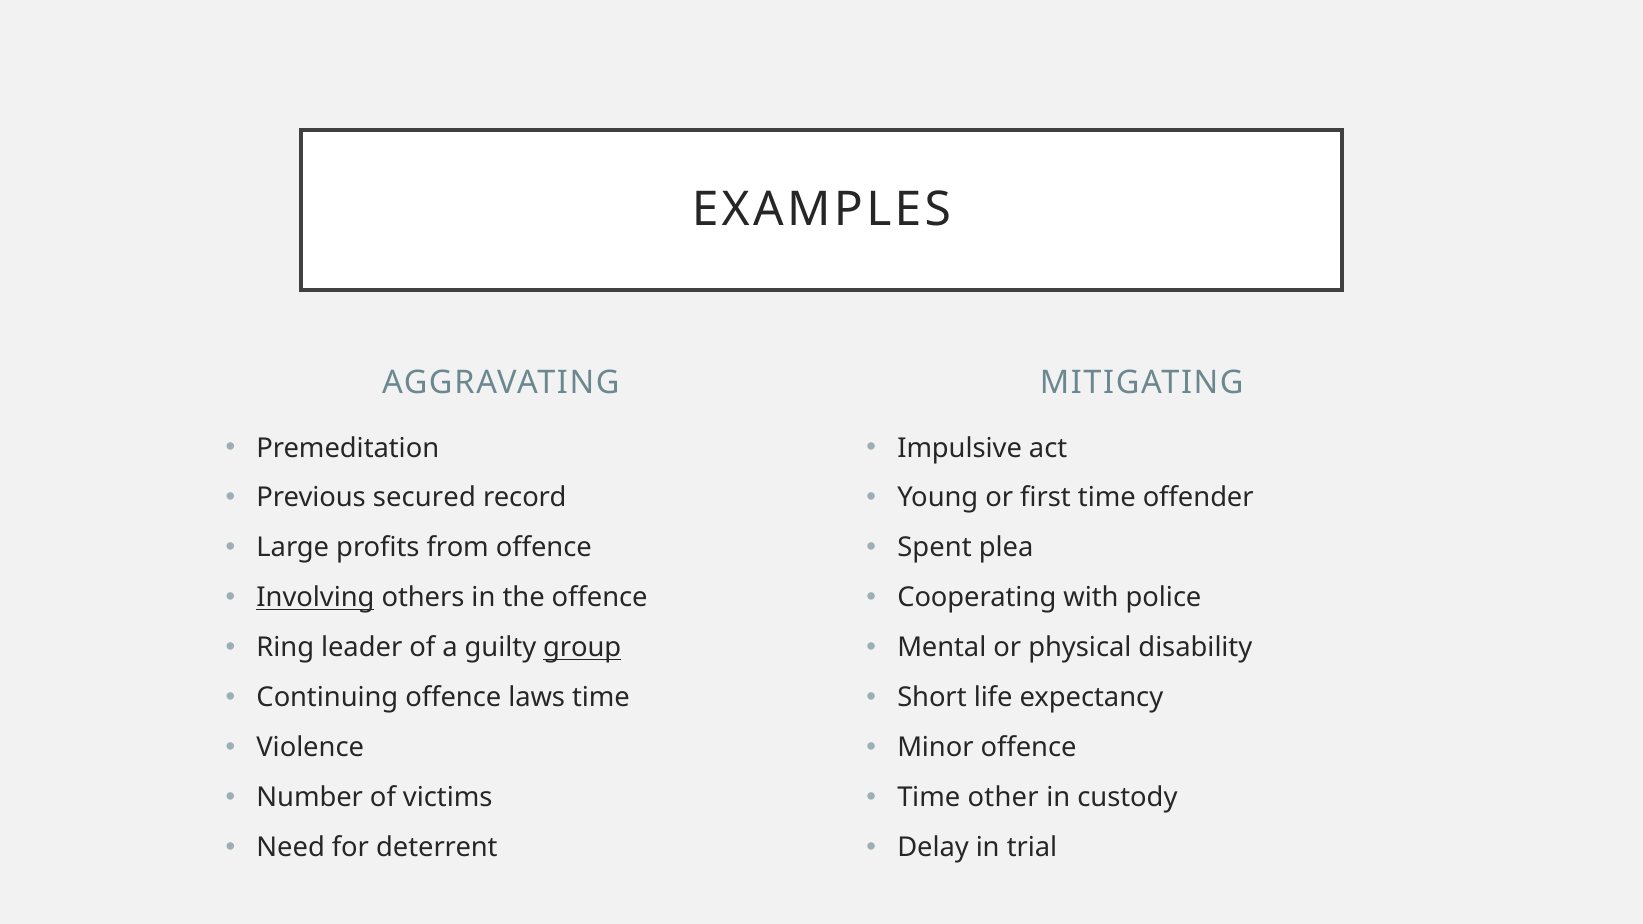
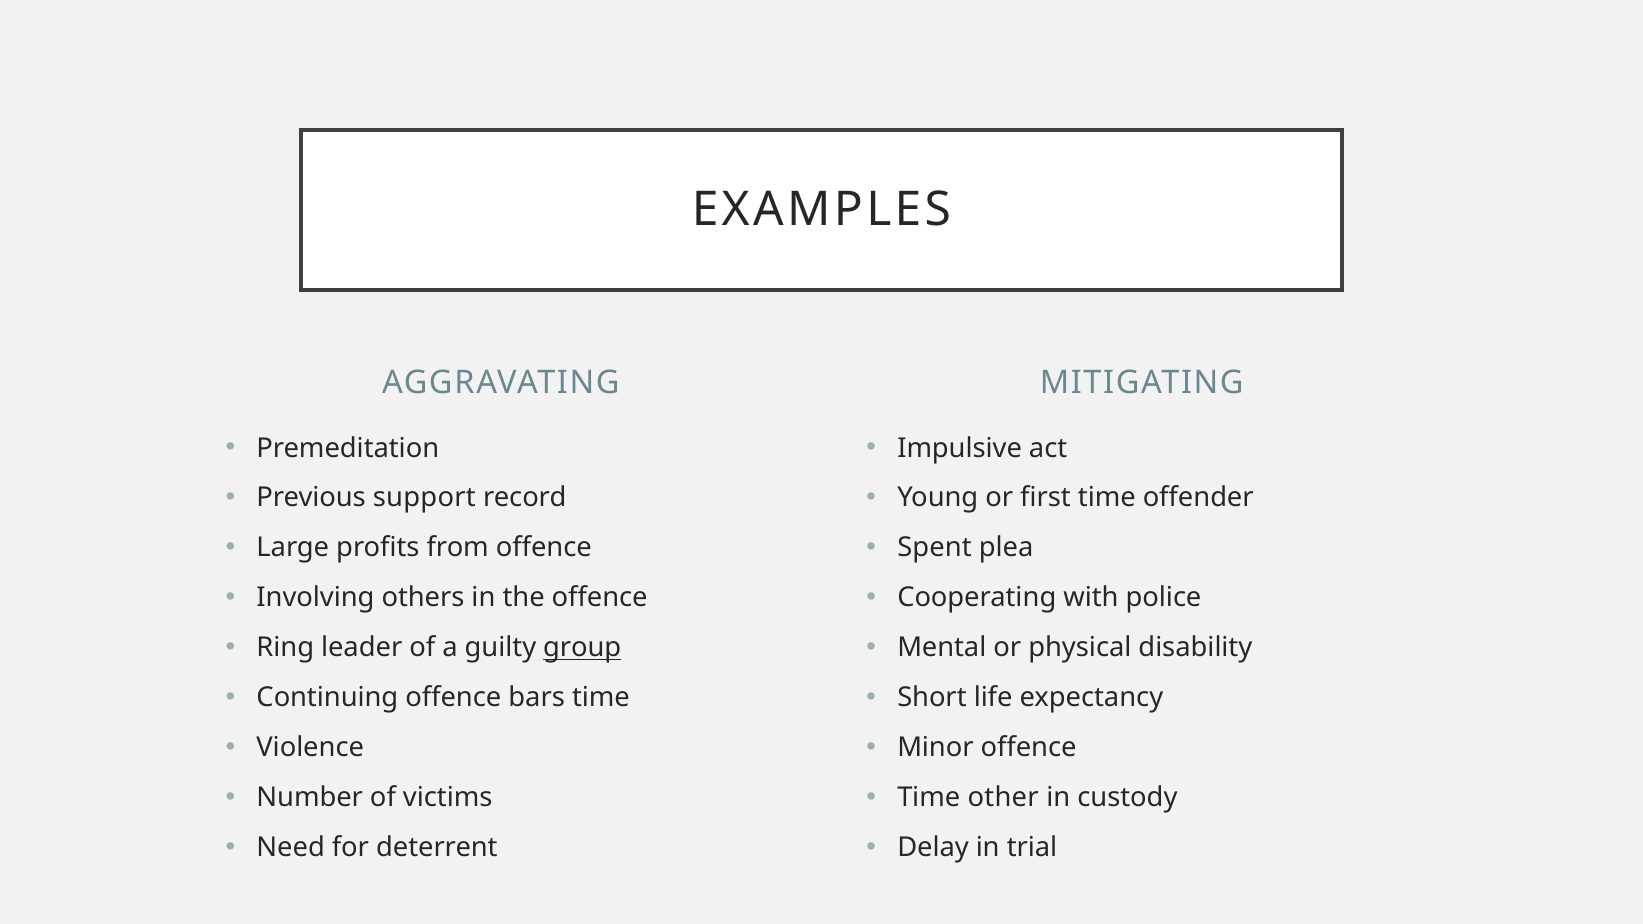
secured: secured -> support
Involving underline: present -> none
laws: laws -> bars
